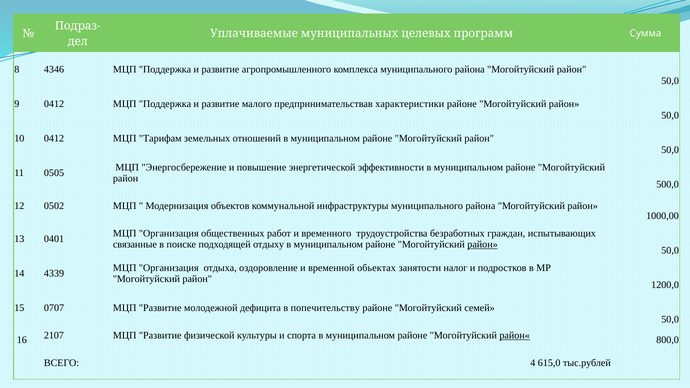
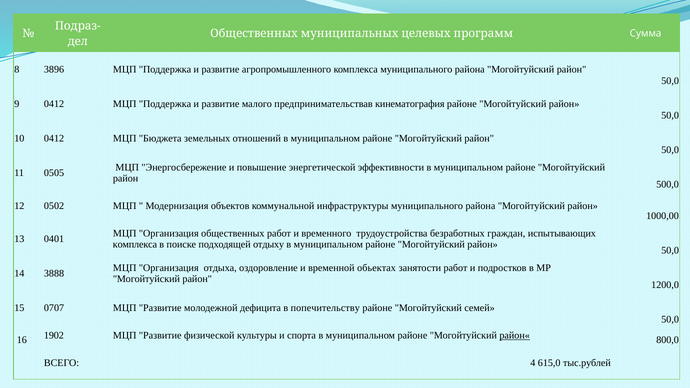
Уплачиваемые at (254, 34): Уплачиваемые -> Общественных
4346: 4346 -> 3896
характеристики: характеристики -> кинематография
Тарифам: Тарифам -> Бюджета
связанные at (135, 245): связанные -> комплекса
район at (483, 245) underline: present -> none
занятости налог: налог -> работ
4339: 4339 -> 3888
2107: 2107 -> 1902
